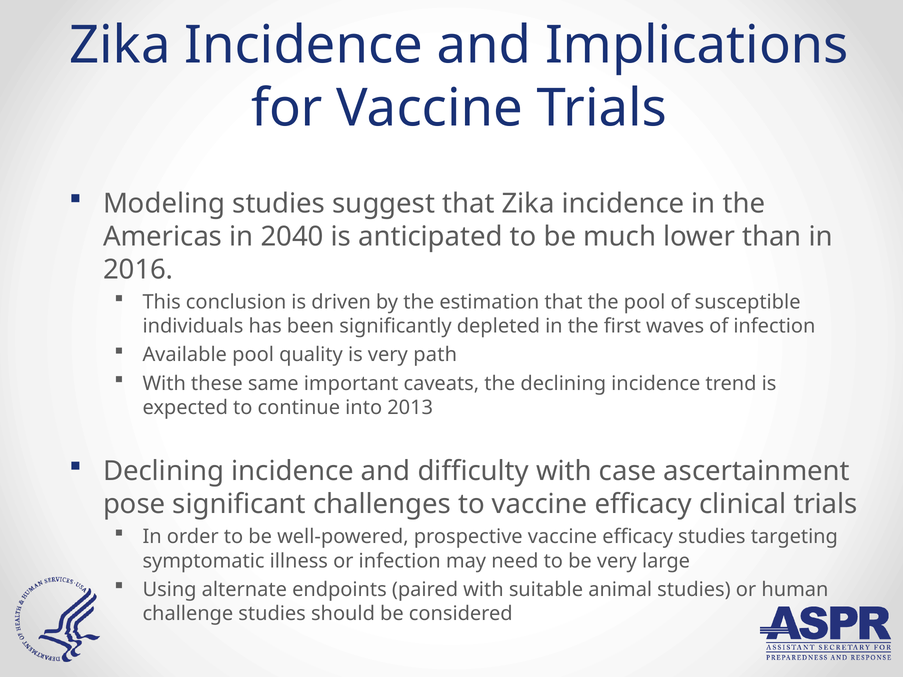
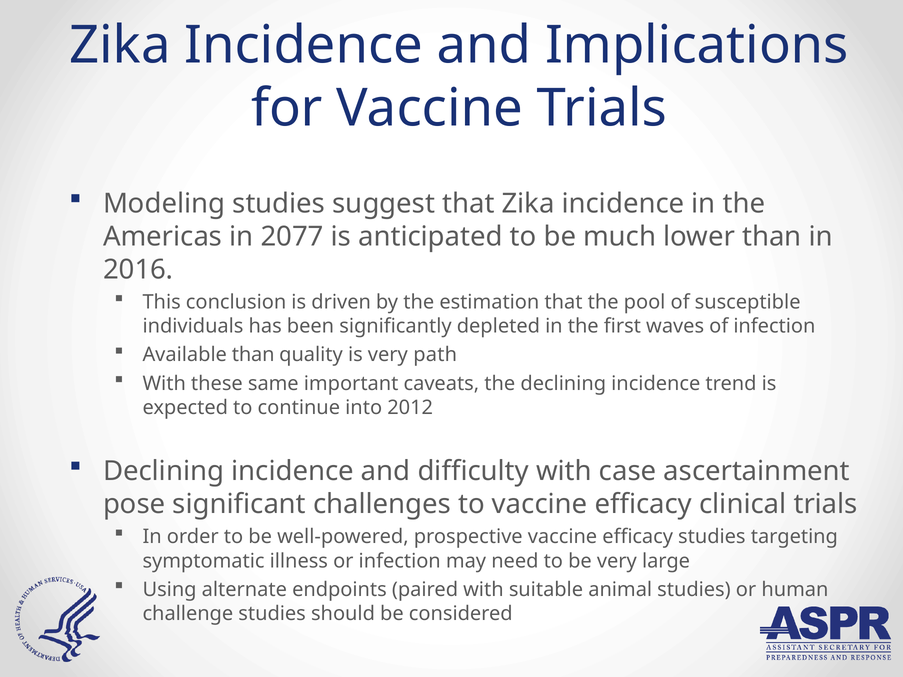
2040: 2040 -> 2077
Available pool: pool -> than
2013: 2013 -> 2012
